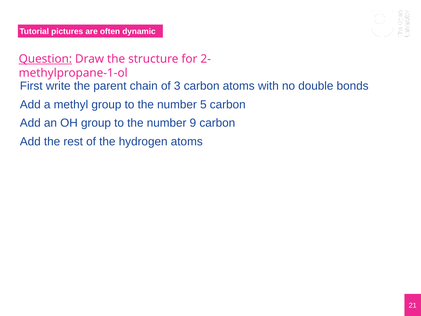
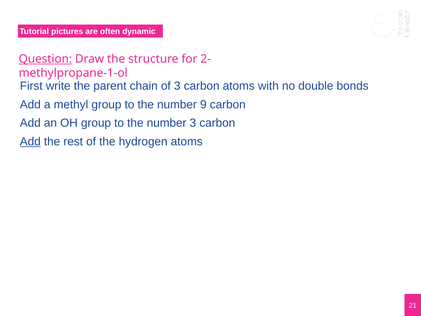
5: 5 -> 9
number 9: 9 -> 3
Add at (30, 141) underline: none -> present
